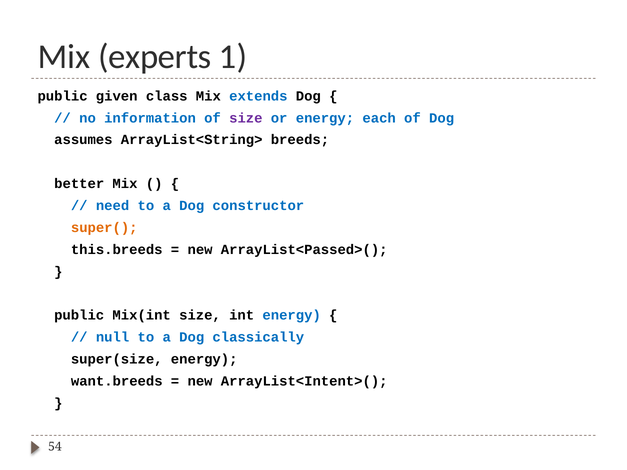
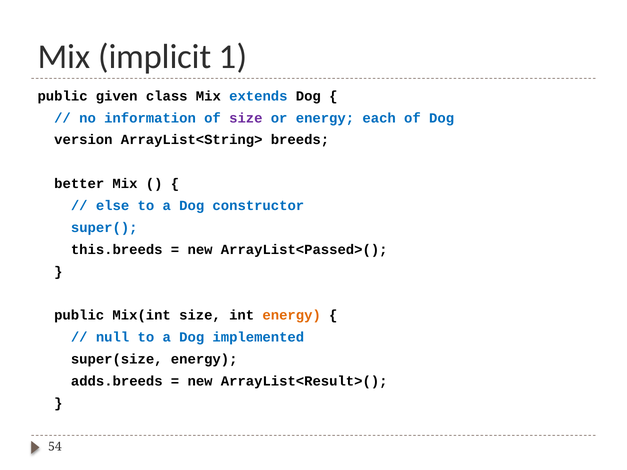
experts: experts -> implicit
assumes: assumes -> version
need: need -> else
super( colour: orange -> blue
energy at (292, 316) colour: blue -> orange
classically: classically -> implemented
want.breeds: want.breeds -> adds.breeds
ArrayList<Intent>(: ArrayList<Intent>( -> ArrayList<Result>(
